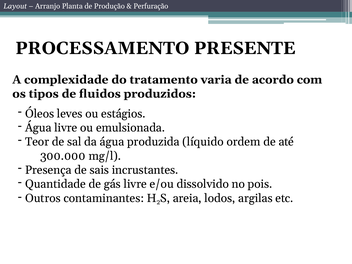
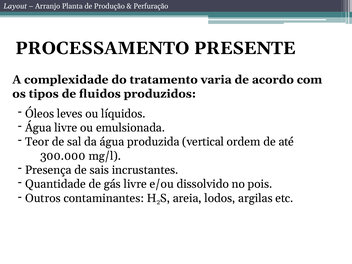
estágios: estágios -> líquidos
líquido: líquido -> vertical
